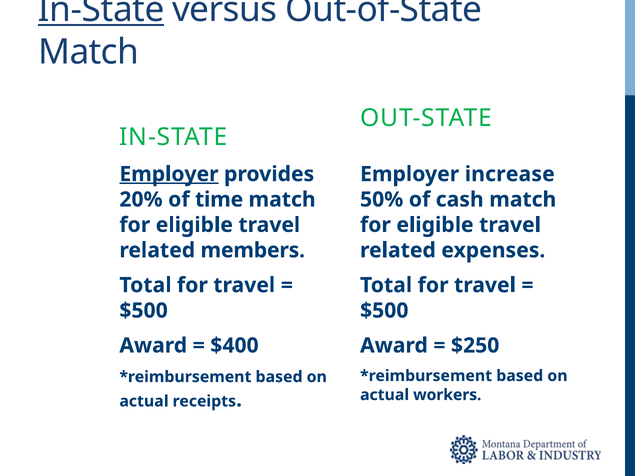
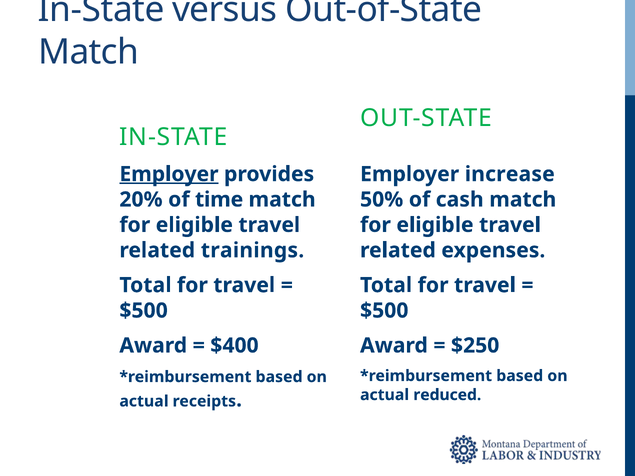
In-State at (101, 10) underline: present -> none
members: members -> trainings
workers: workers -> reduced
